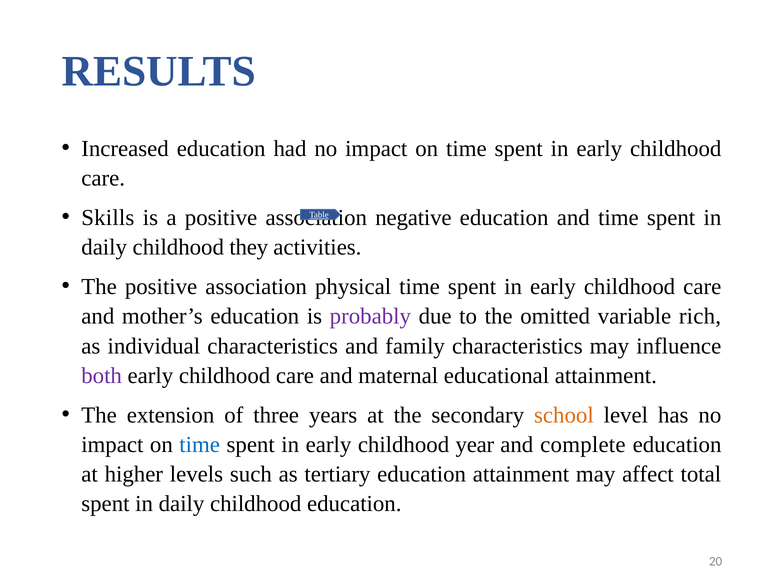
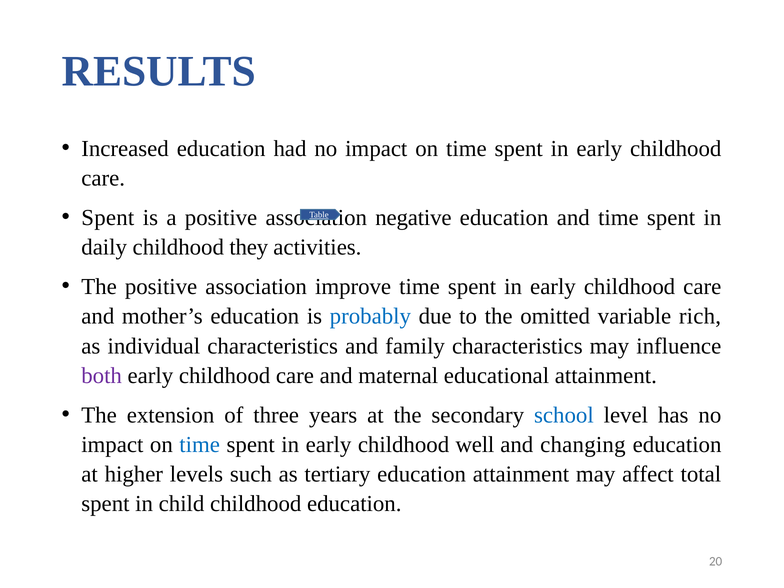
Skills at (108, 218): Skills -> Spent
physical: physical -> improve
probably colour: purple -> blue
school colour: orange -> blue
year: year -> well
complete: complete -> changing
daily at (182, 504): daily -> child
